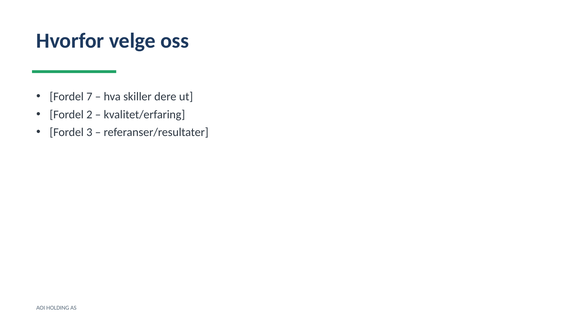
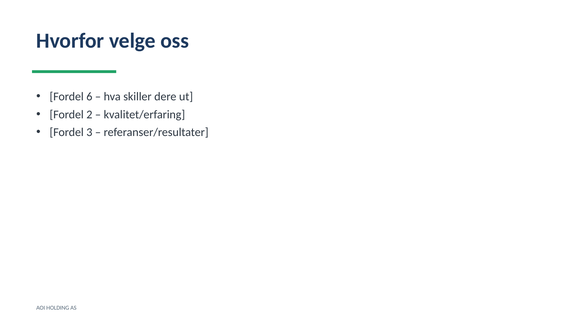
7: 7 -> 6
